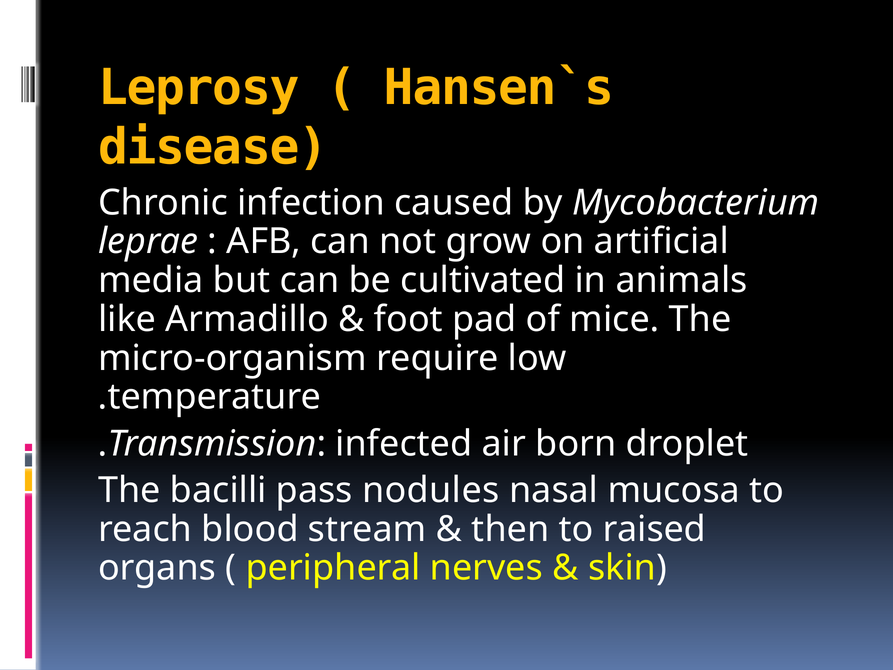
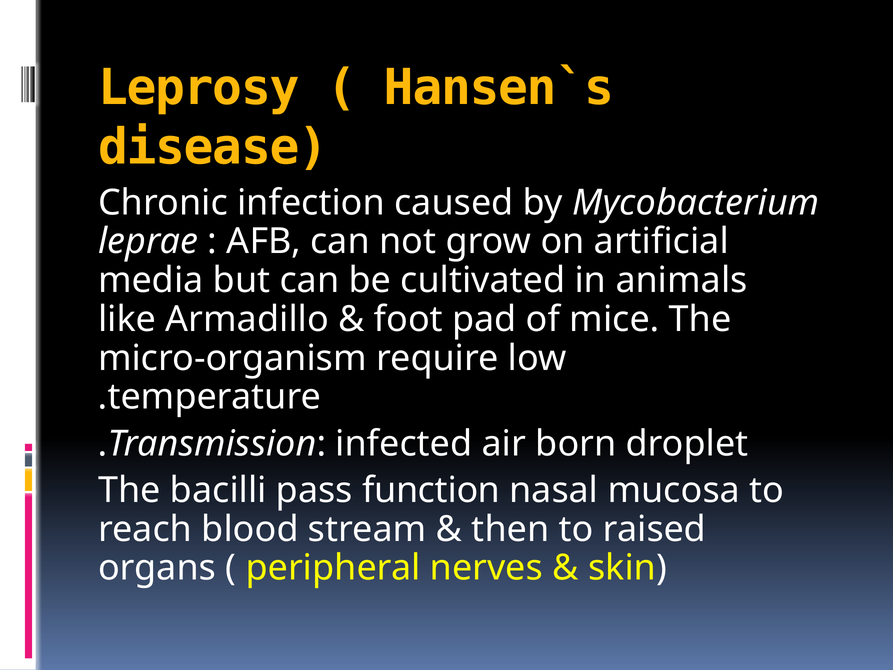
nodules: nodules -> function
